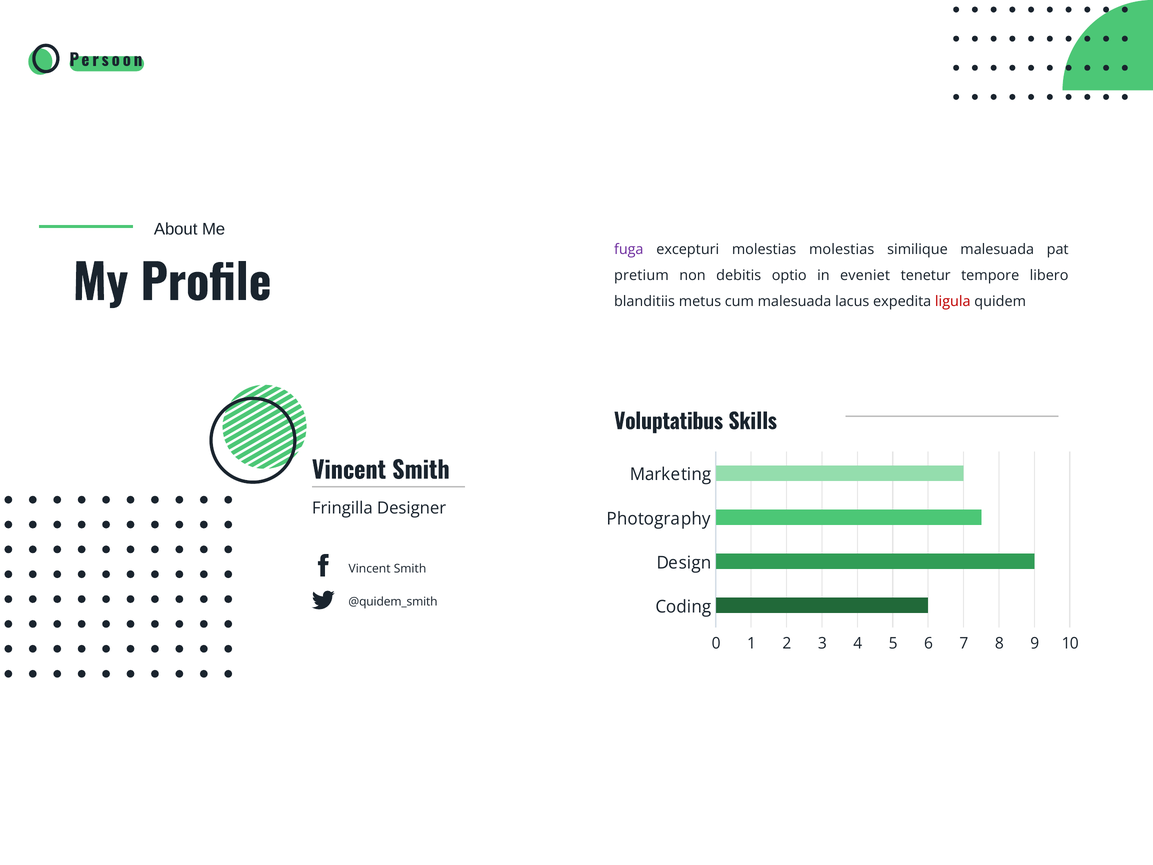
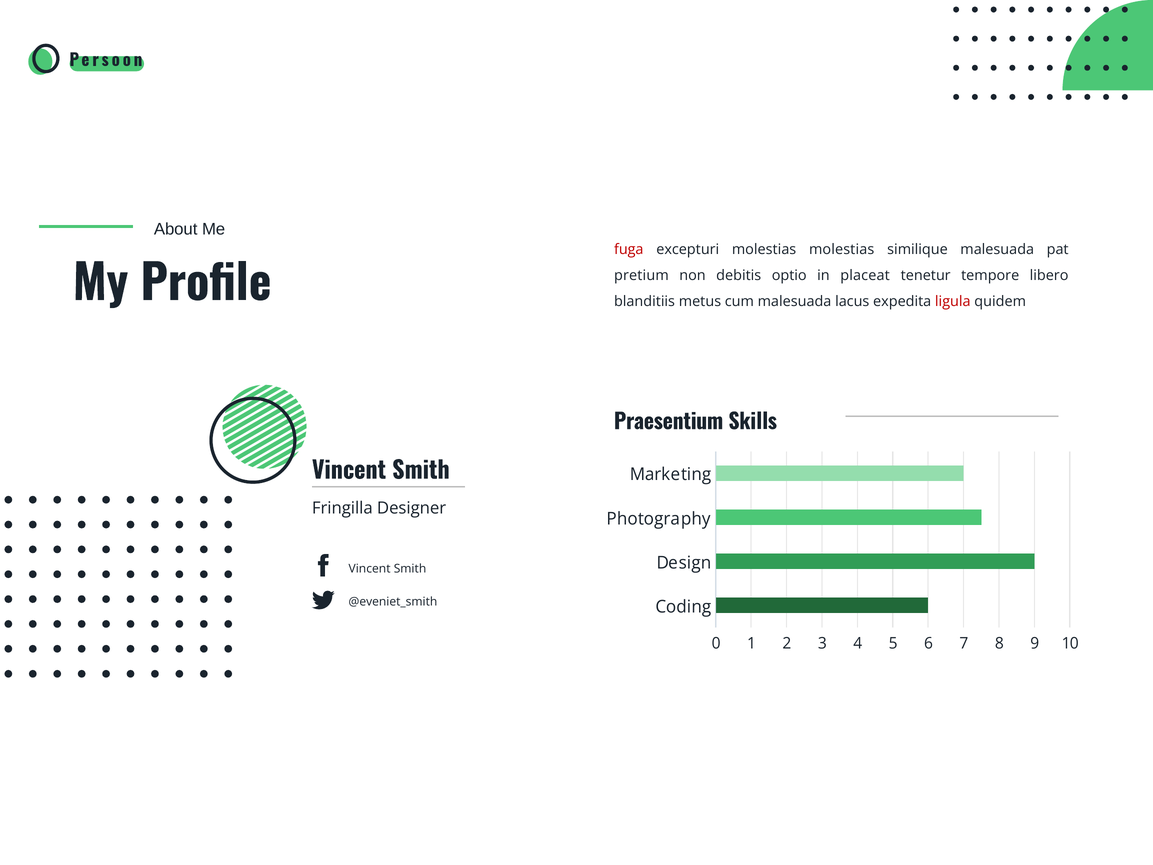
fuga colour: purple -> red
eveniet: eveniet -> placeat
Voluptatibus: Voluptatibus -> Praesentium
@quidem_smith: @quidem_smith -> @eveniet_smith
